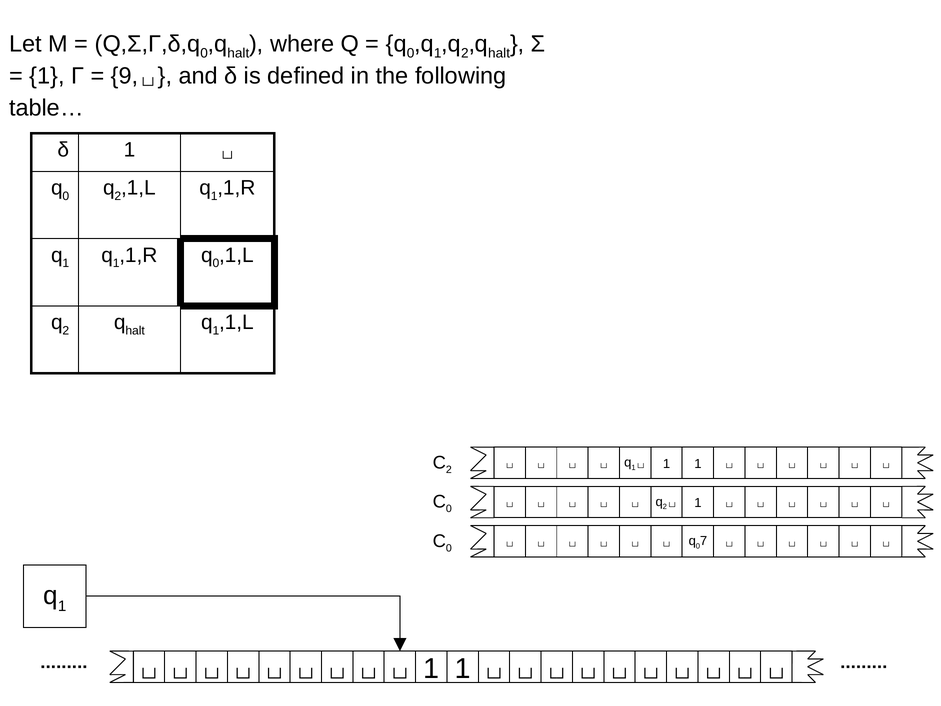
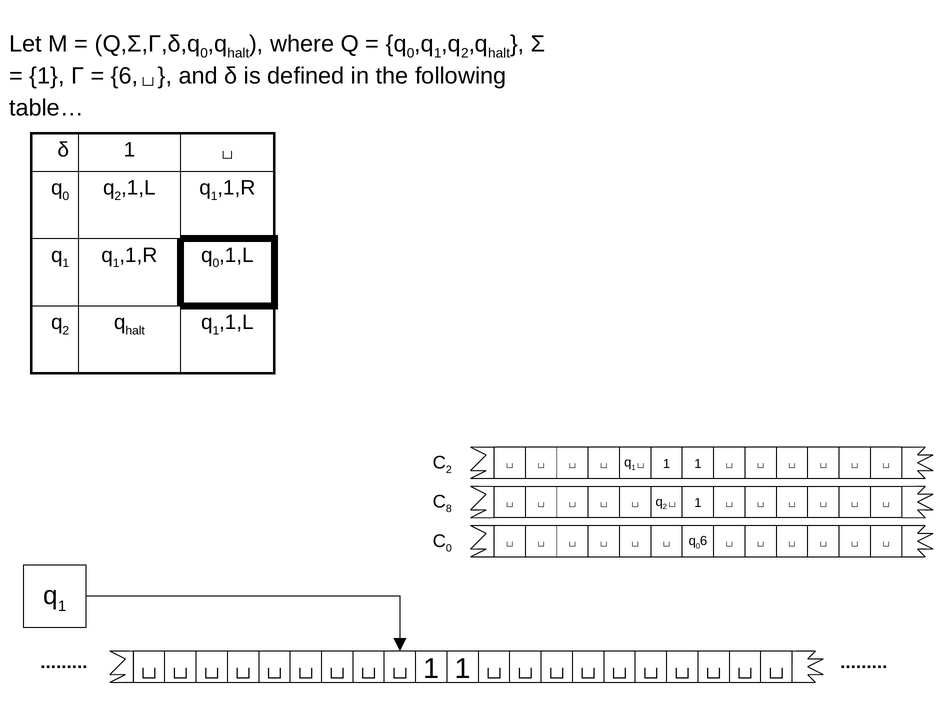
9 at (125, 76): 9 -> 6
0 at (449, 509): 0 -> 8
7 at (704, 541): 7 -> 6
